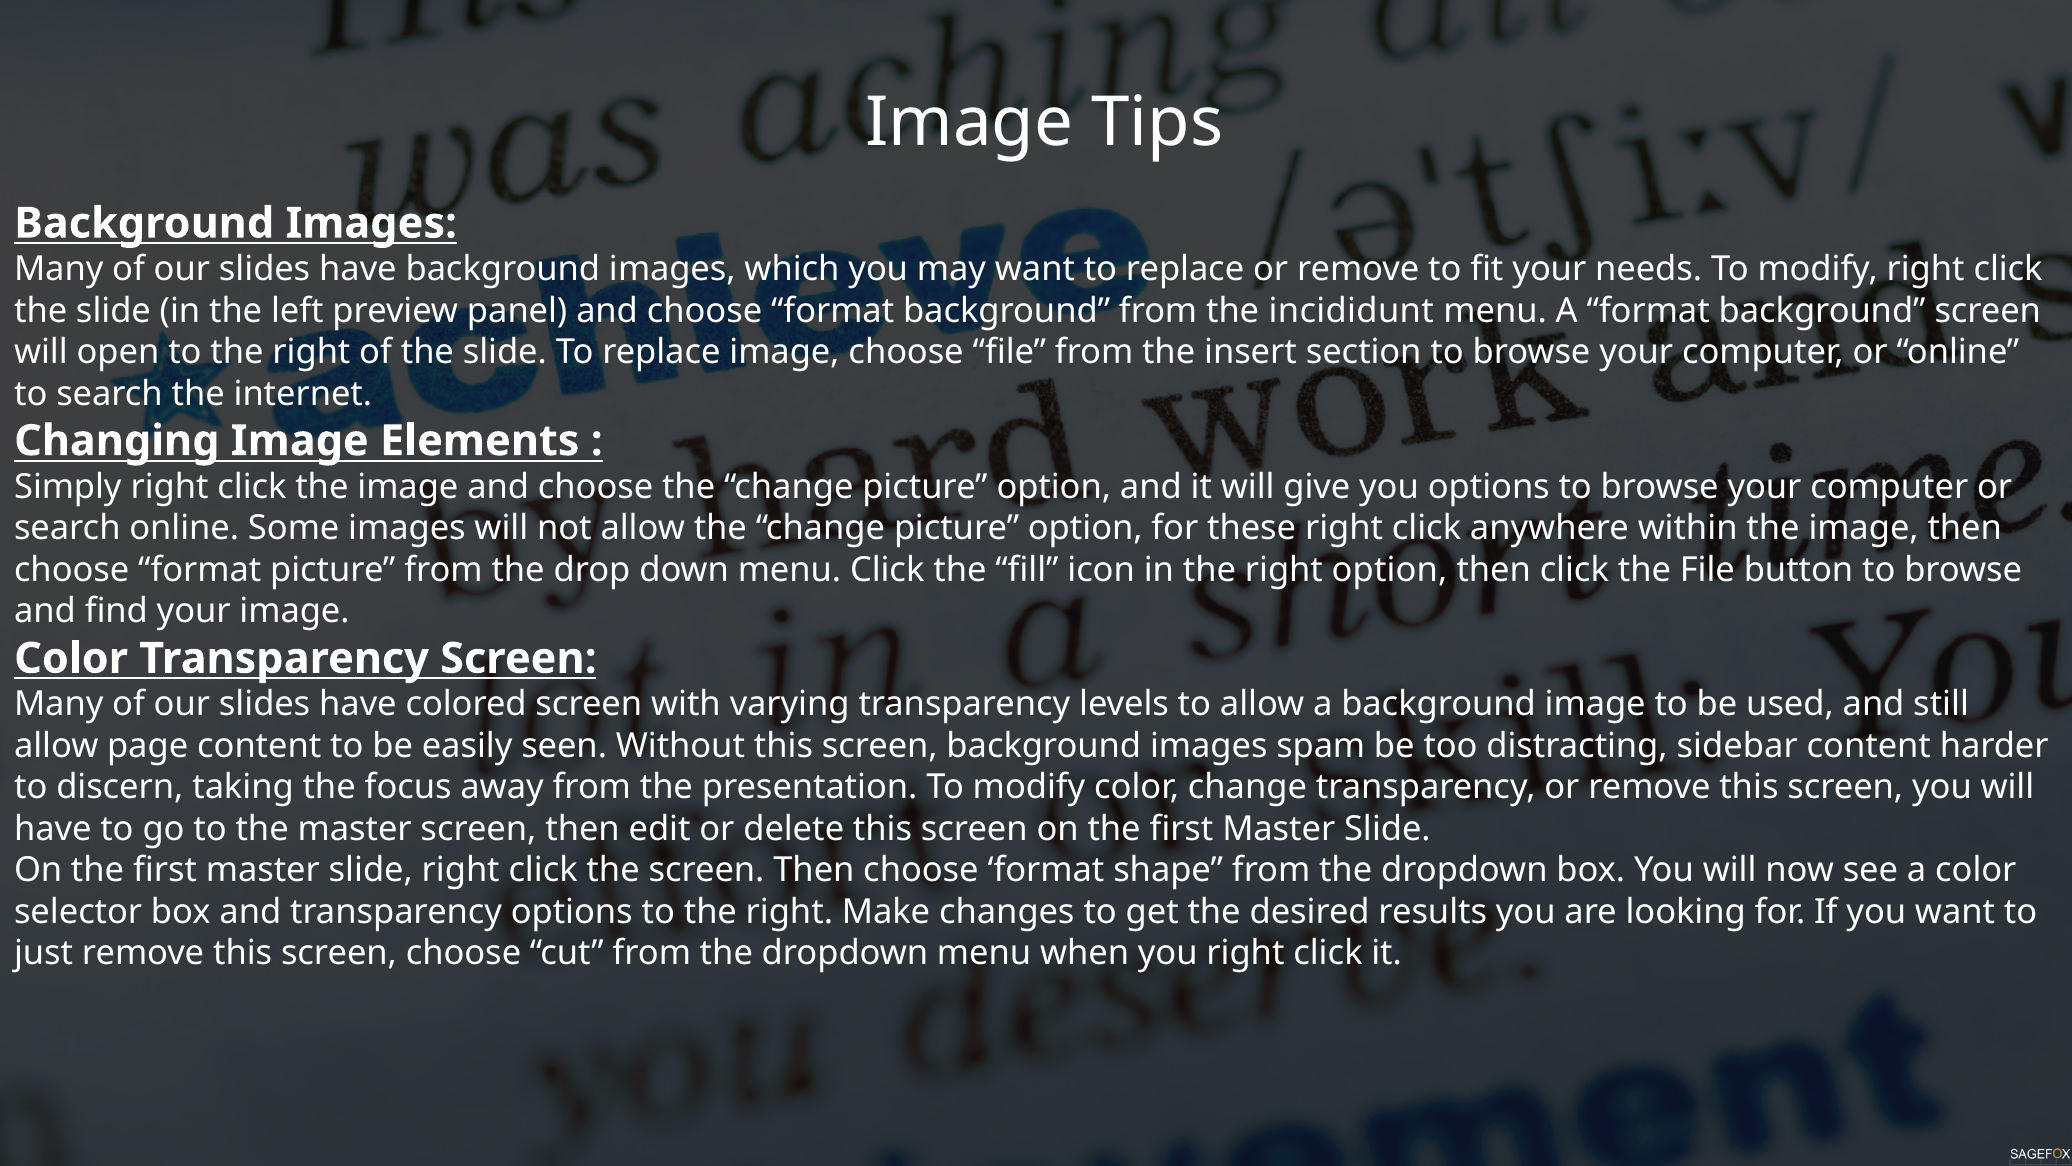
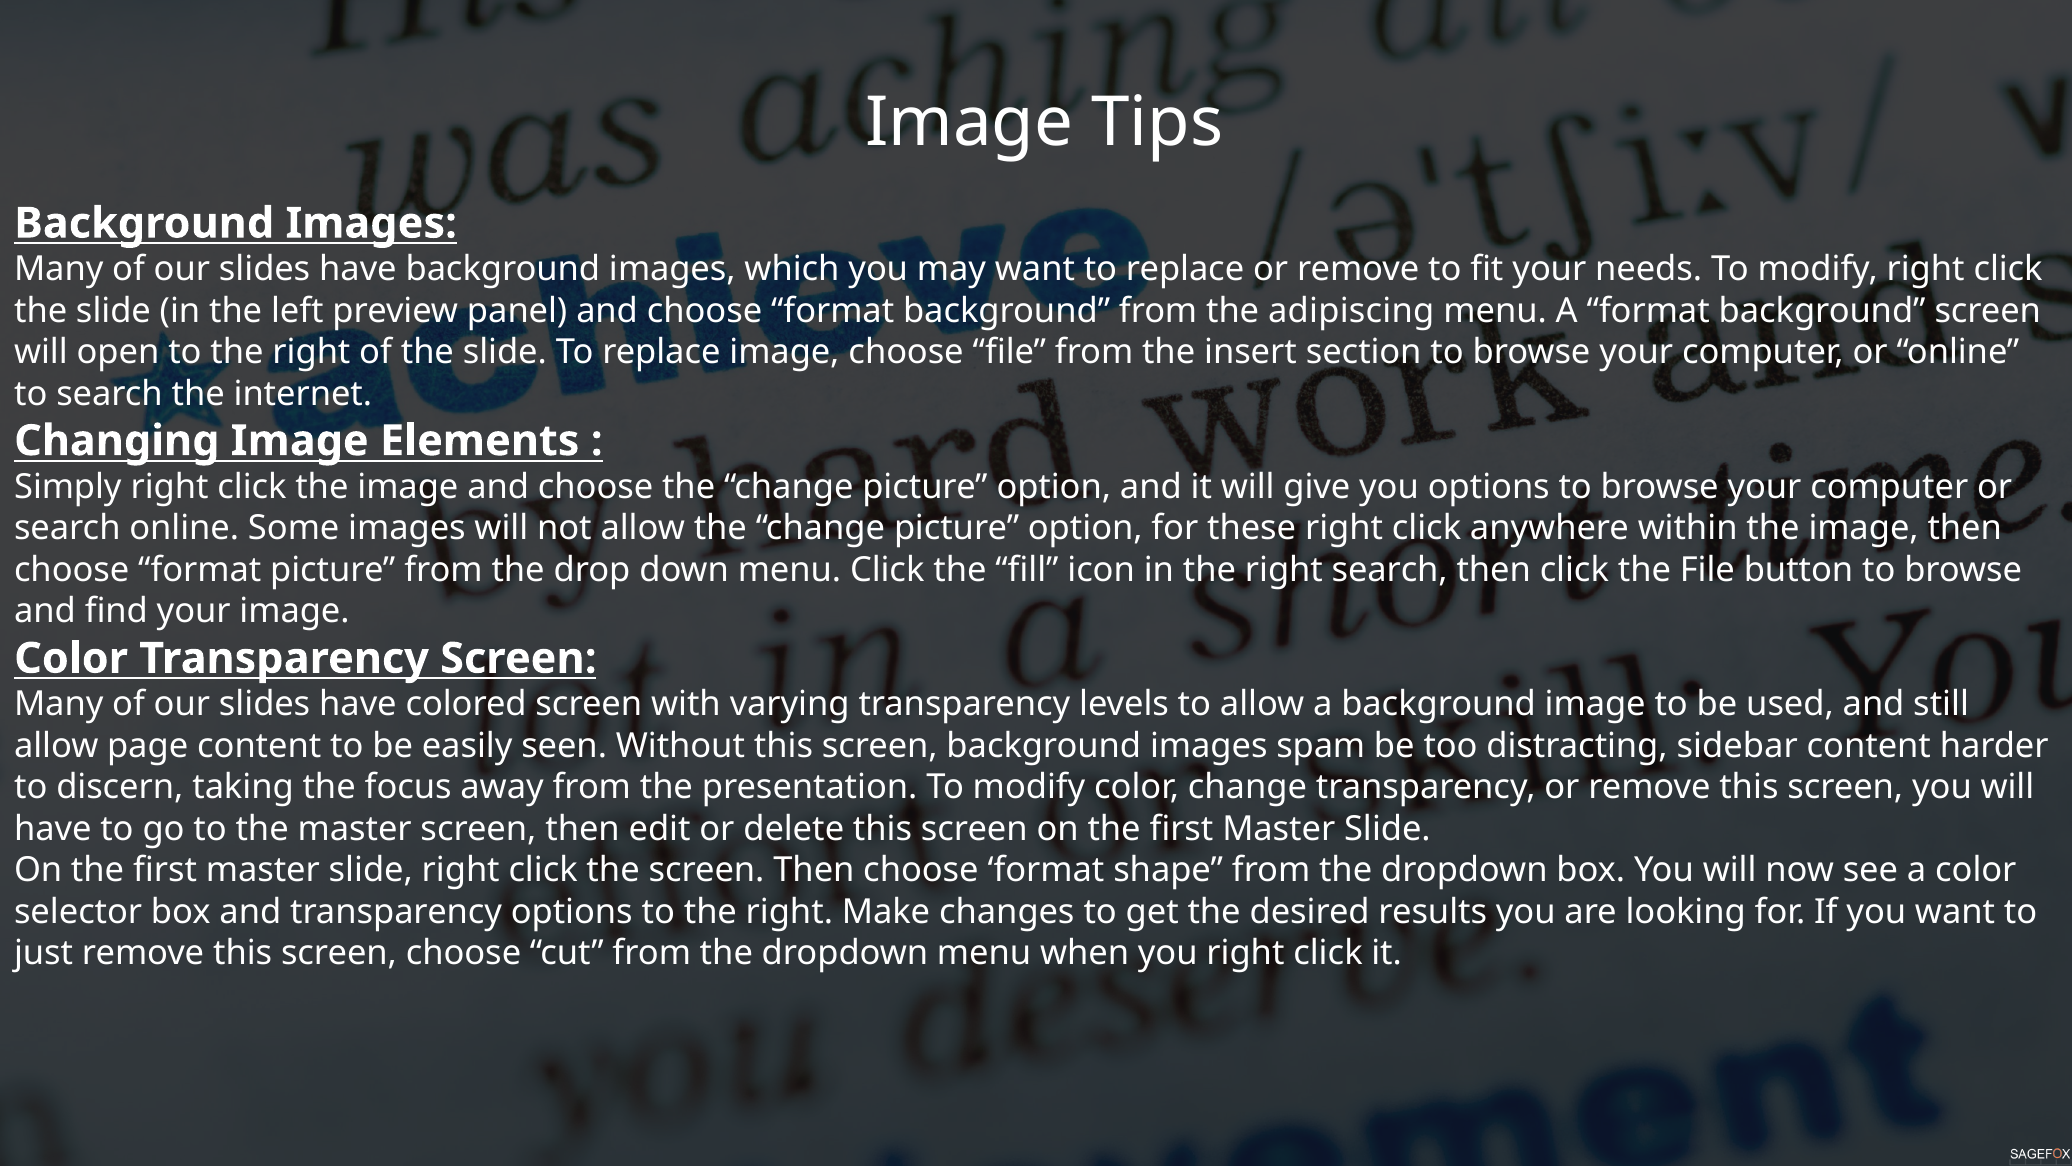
incididunt: incididunt -> adipiscing
right option: option -> search
